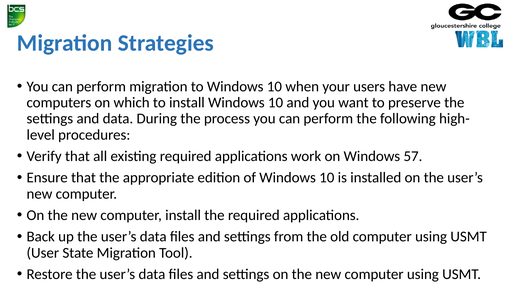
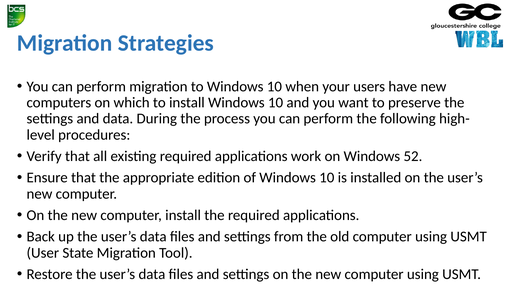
57: 57 -> 52
